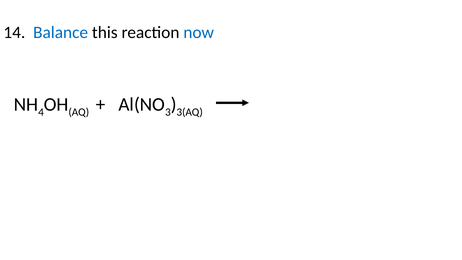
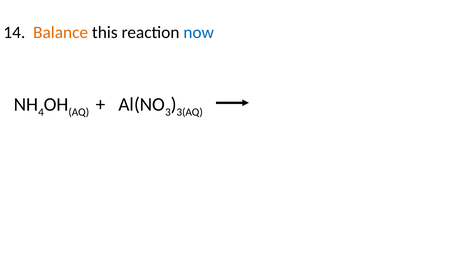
Balance colour: blue -> orange
